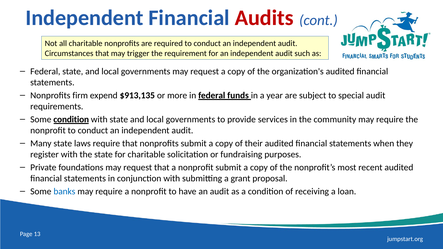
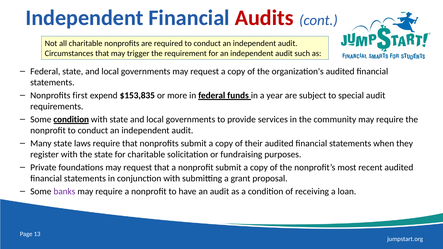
firm: firm -> first
$913,135: $913,135 -> $153,835
banks colour: blue -> purple
